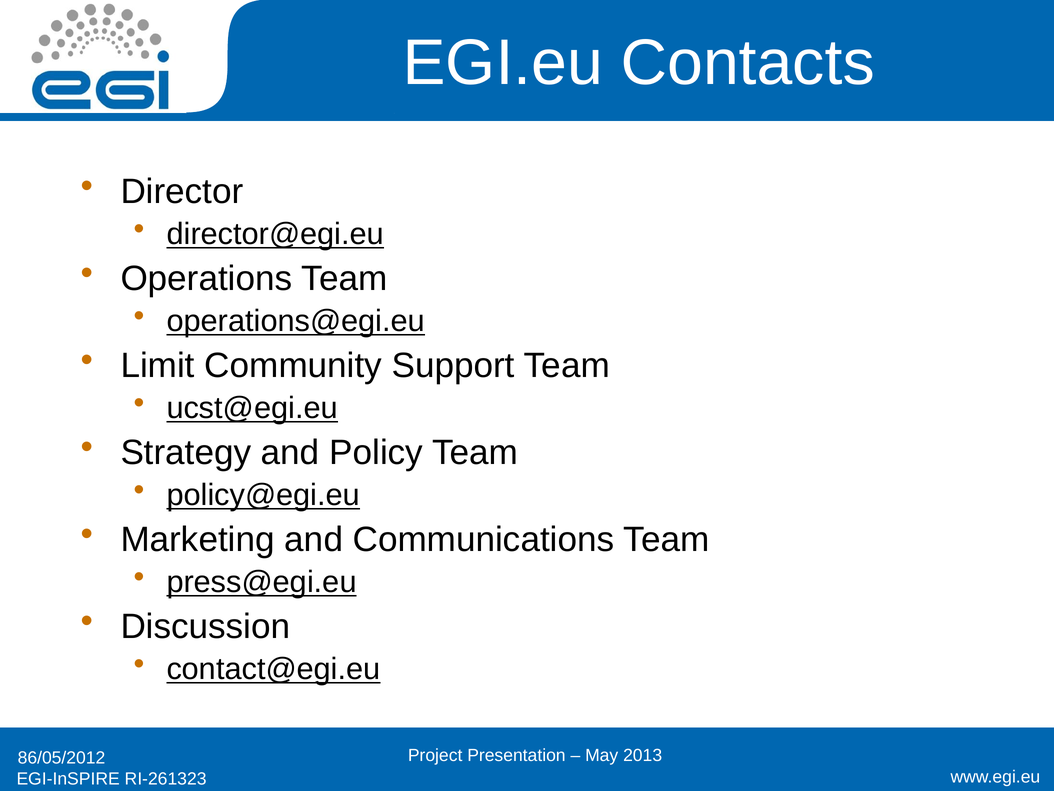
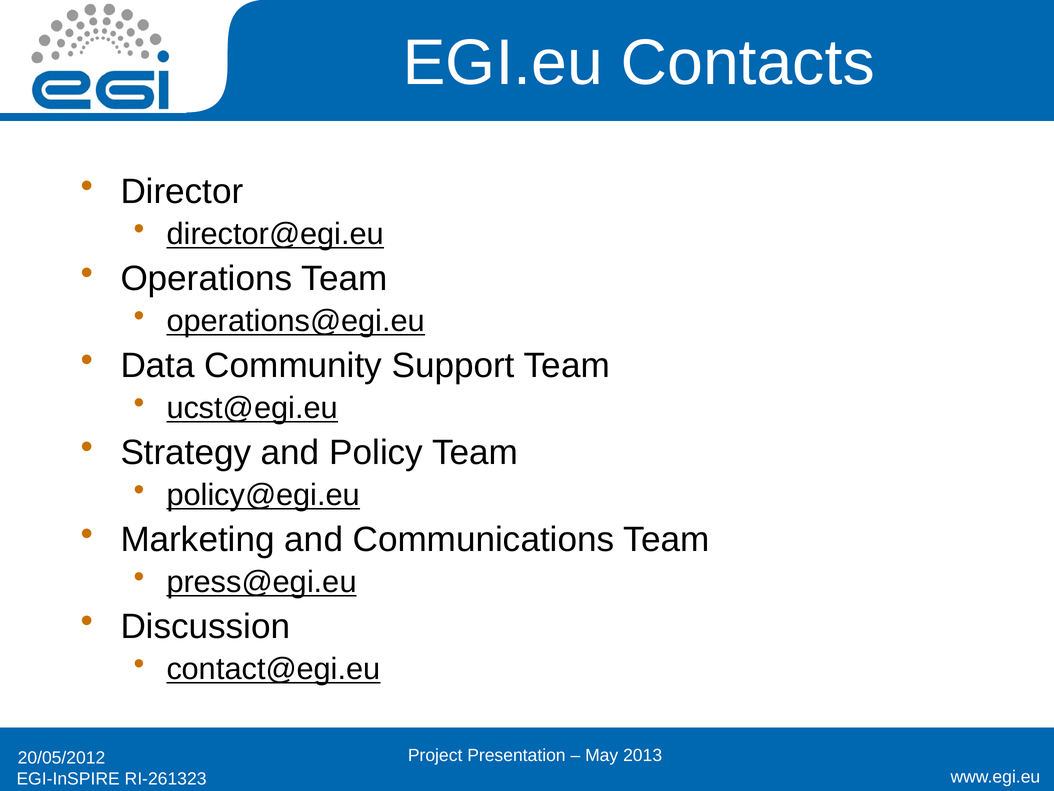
Limit: Limit -> Data
86/05/2012: 86/05/2012 -> 20/05/2012
